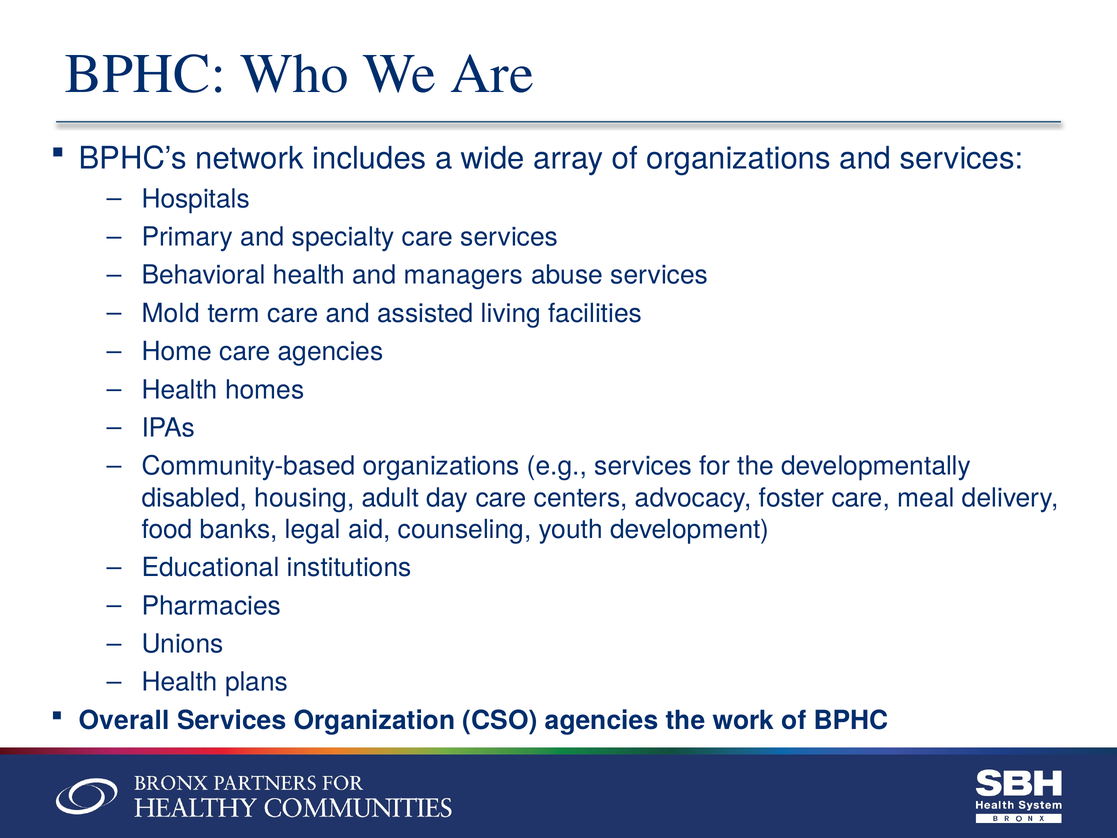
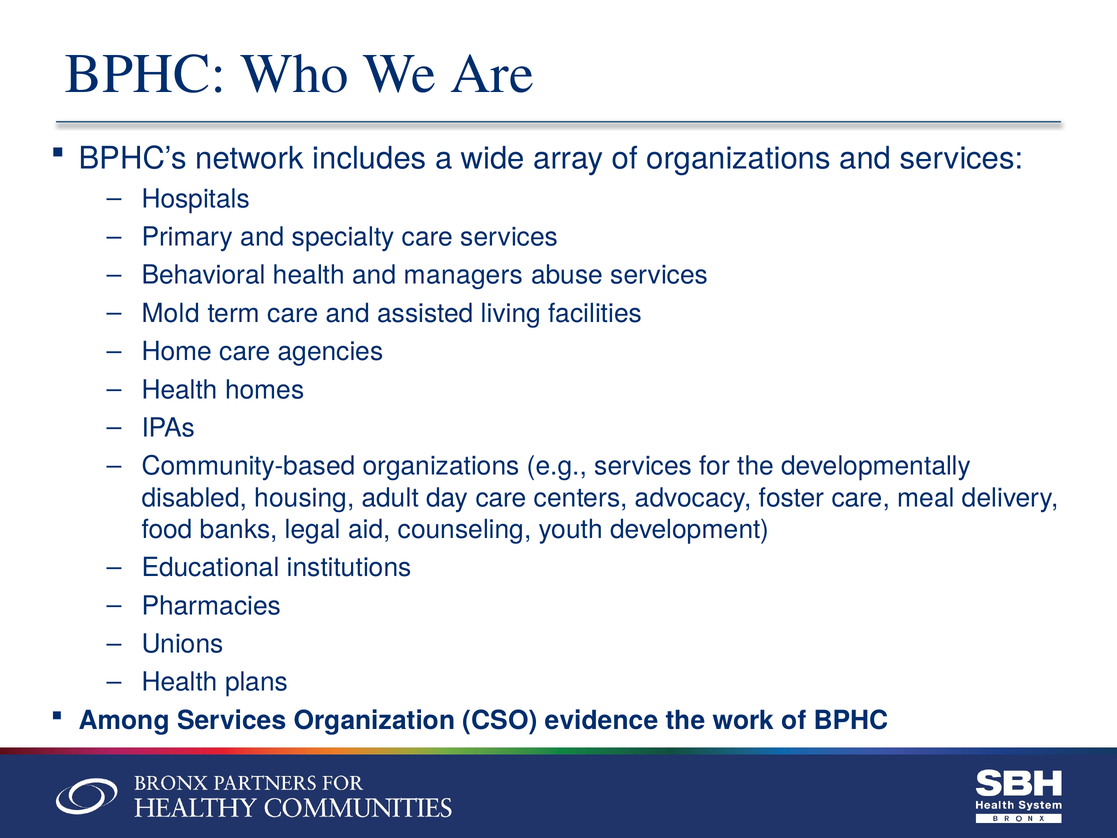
Overall: Overall -> Among
CSO agencies: agencies -> evidence
